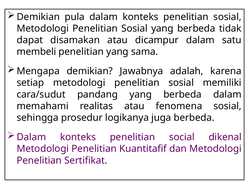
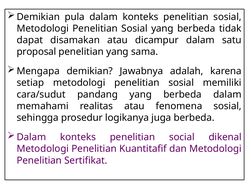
membeli: membeli -> proposal
